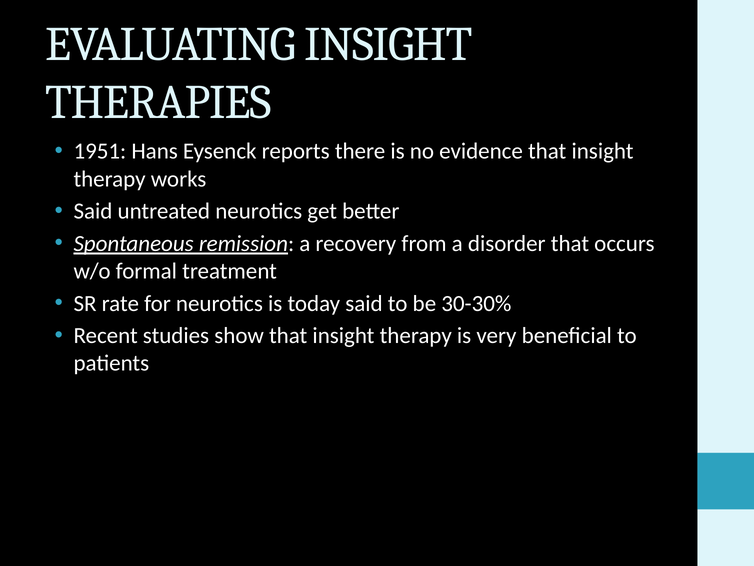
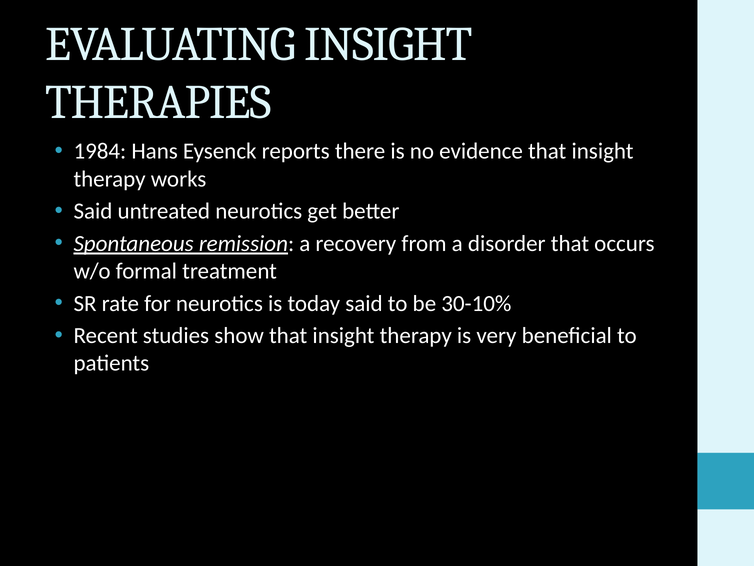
1951: 1951 -> 1984
30-30%: 30-30% -> 30-10%
